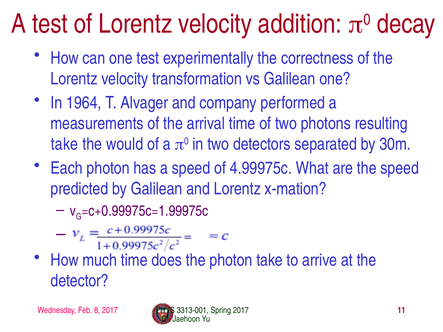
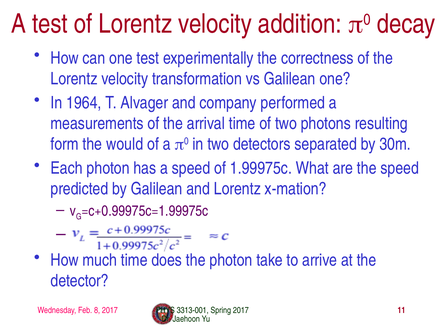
take at (65, 144): take -> form
4.99975c: 4.99975c -> 1.99975c
